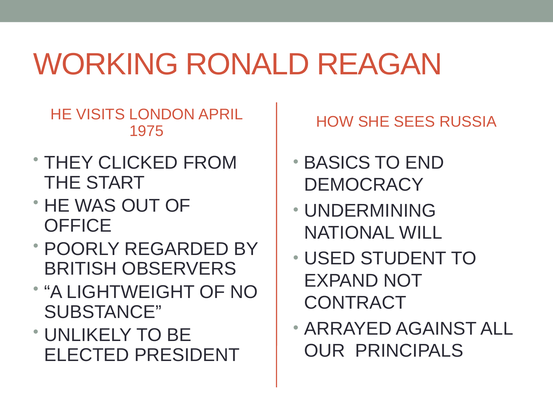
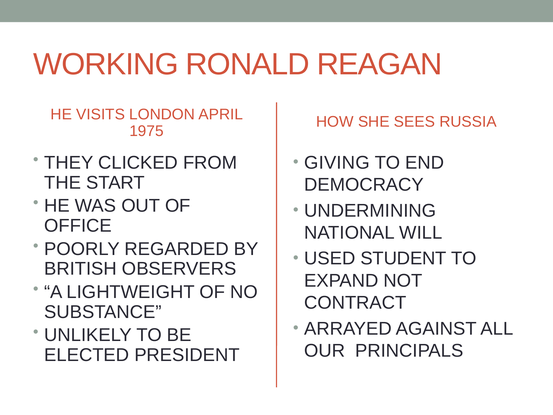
BASICS: BASICS -> GIVING
